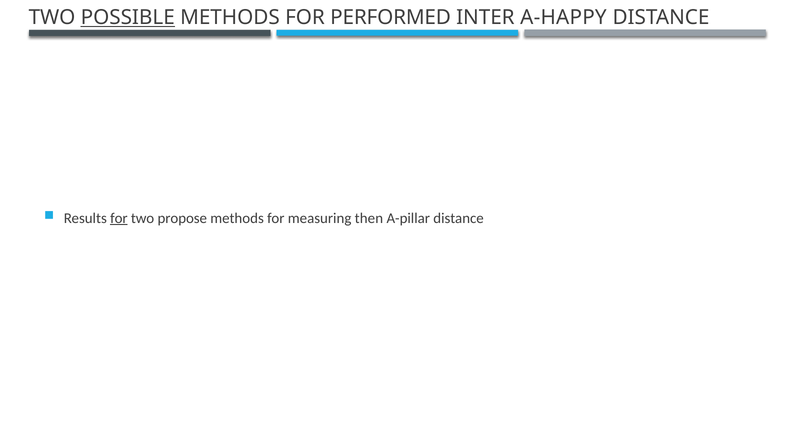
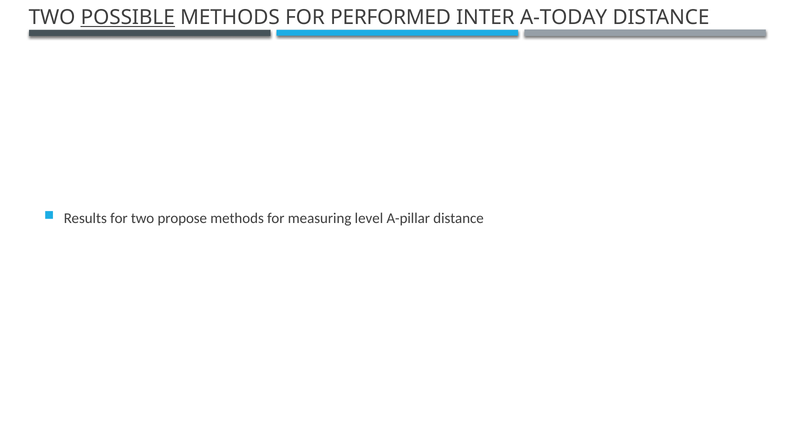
A-HAPPY: A-HAPPY -> A-TODAY
for at (119, 218) underline: present -> none
then: then -> level
